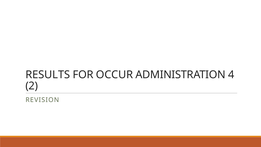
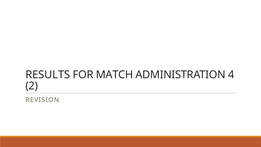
OCCUR: OCCUR -> MATCH
